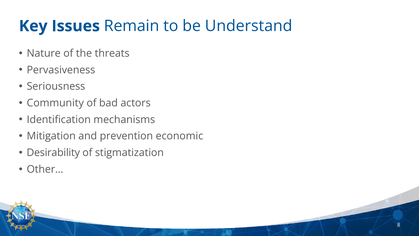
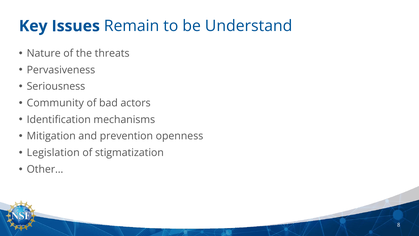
economic: economic -> openness
Desirability: Desirability -> Legislation
